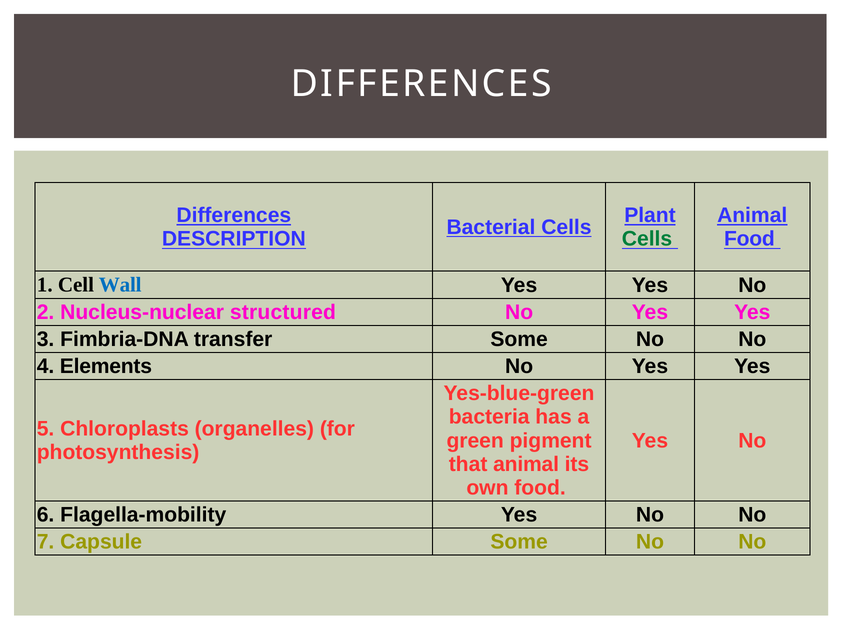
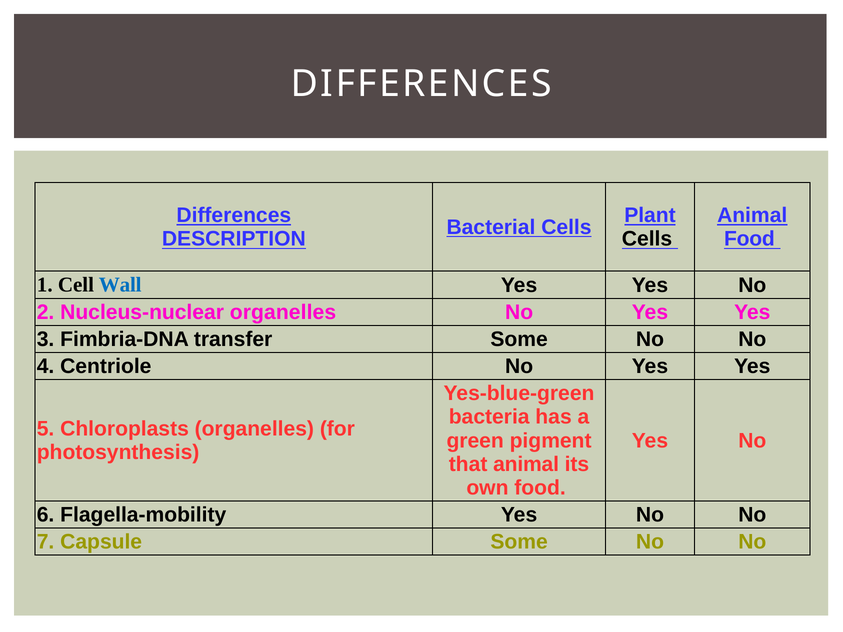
Cells at (647, 239) colour: green -> black
Nucleus-nuclear structured: structured -> organelles
Elements: Elements -> Centriole
